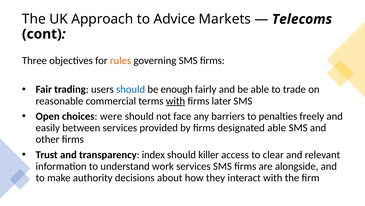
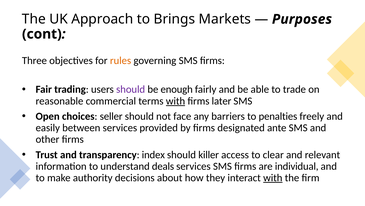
Advice: Advice -> Brings
Telecoms: Telecoms -> Purposes
should at (131, 89) colour: blue -> purple
were: were -> seller
designated able: able -> ante
work: work -> deals
alongside: alongside -> individual
with at (273, 177) underline: none -> present
